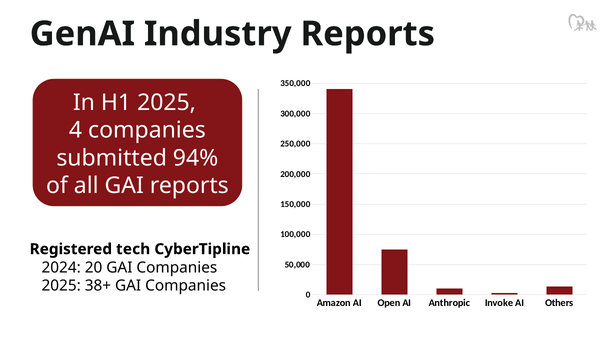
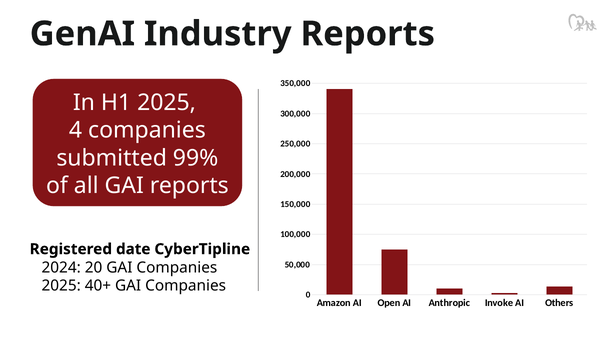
94%: 94% -> 99%
tech: tech -> date
38+: 38+ -> 40+
